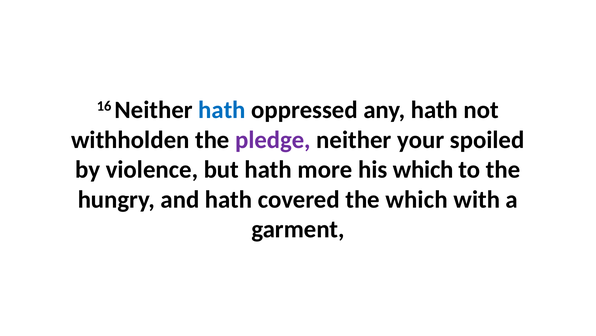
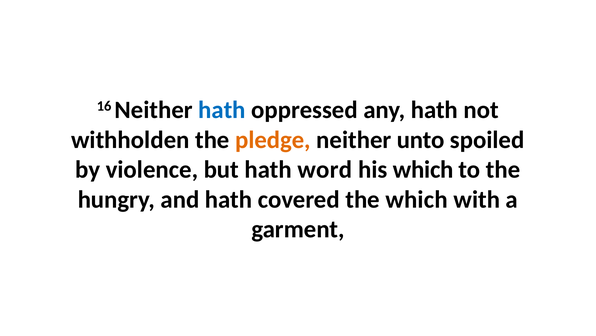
pledge colour: purple -> orange
your: your -> unto
more: more -> word
